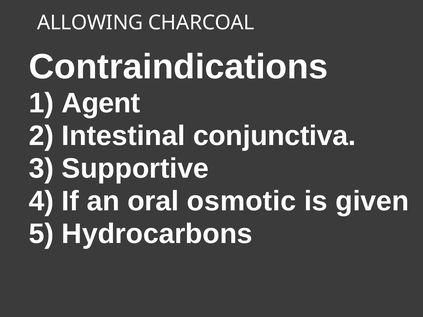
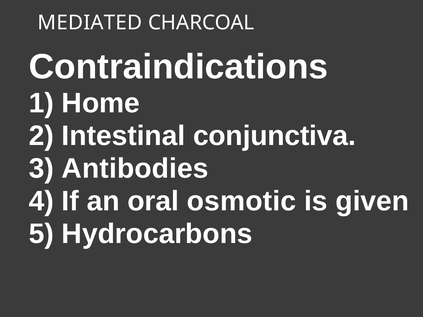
ALLOWING: ALLOWING -> MEDIATED
Agent: Agent -> Home
Supportive: Supportive -> Antibodies
